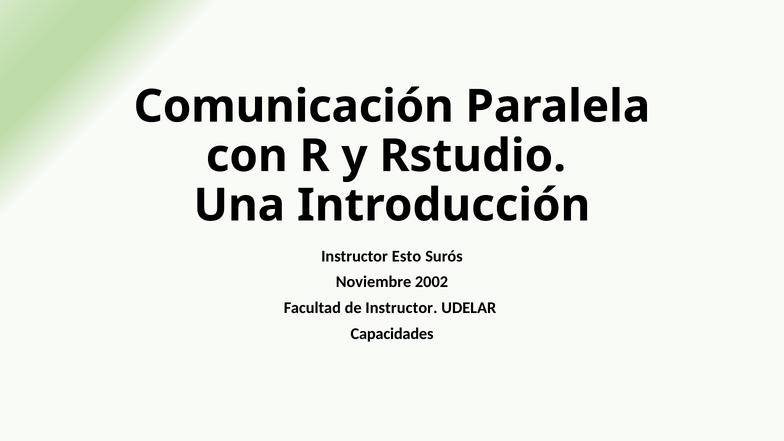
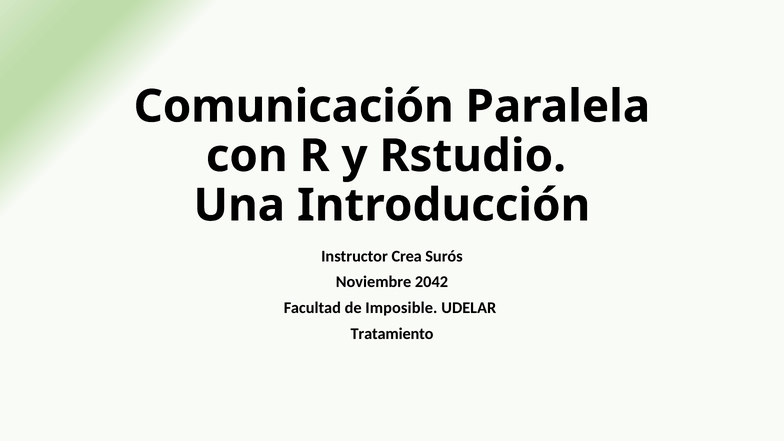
Esto: Esto -> Crea
2002: 2002 -> 2042
de Instructor: Instructor -> Imposible
Capacidades: Capacidades -> Tratamiento
